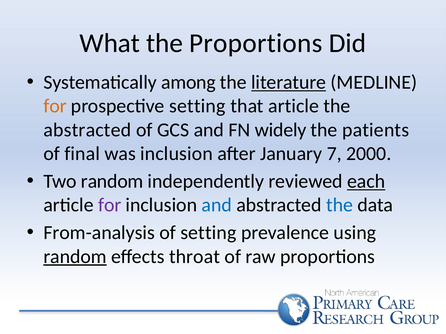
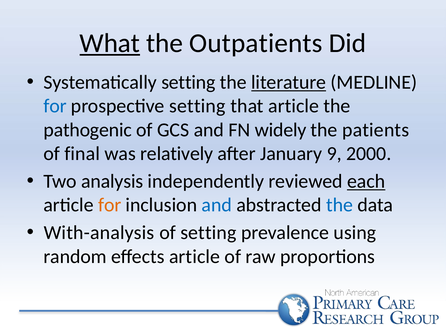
What underline: none -> present
the Proportions: Proportions -> Outpatients
Systematically among: among -> setting
for at (55, 106) colour: orange -> blue
abstracted at (87, 130): abstracted -> pathogenic
was inclusion: inclusion -> relatively
7: 7 -> 9
Two random: random -> analysis
for at (110, 205) colour: purple -> orange
From-analysis: From-analysis -> With-analysis
random at (75, 257) underline: present -> none
effects throat: throat -> article
